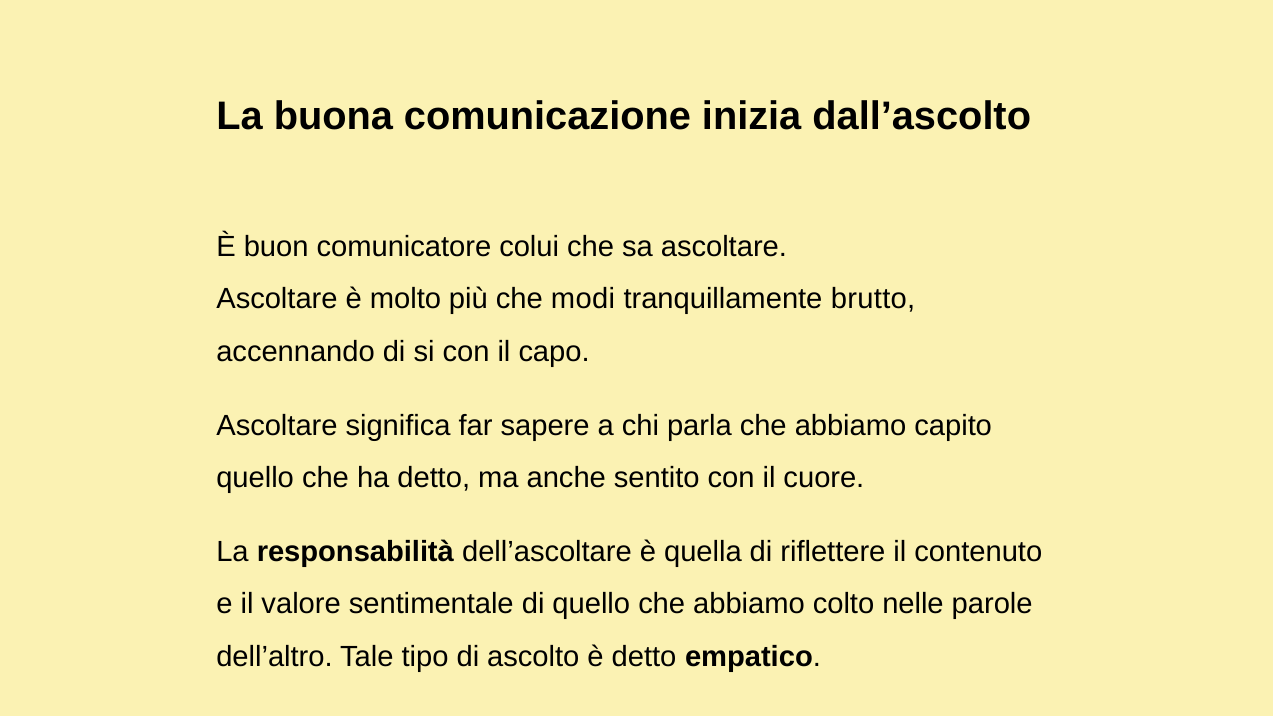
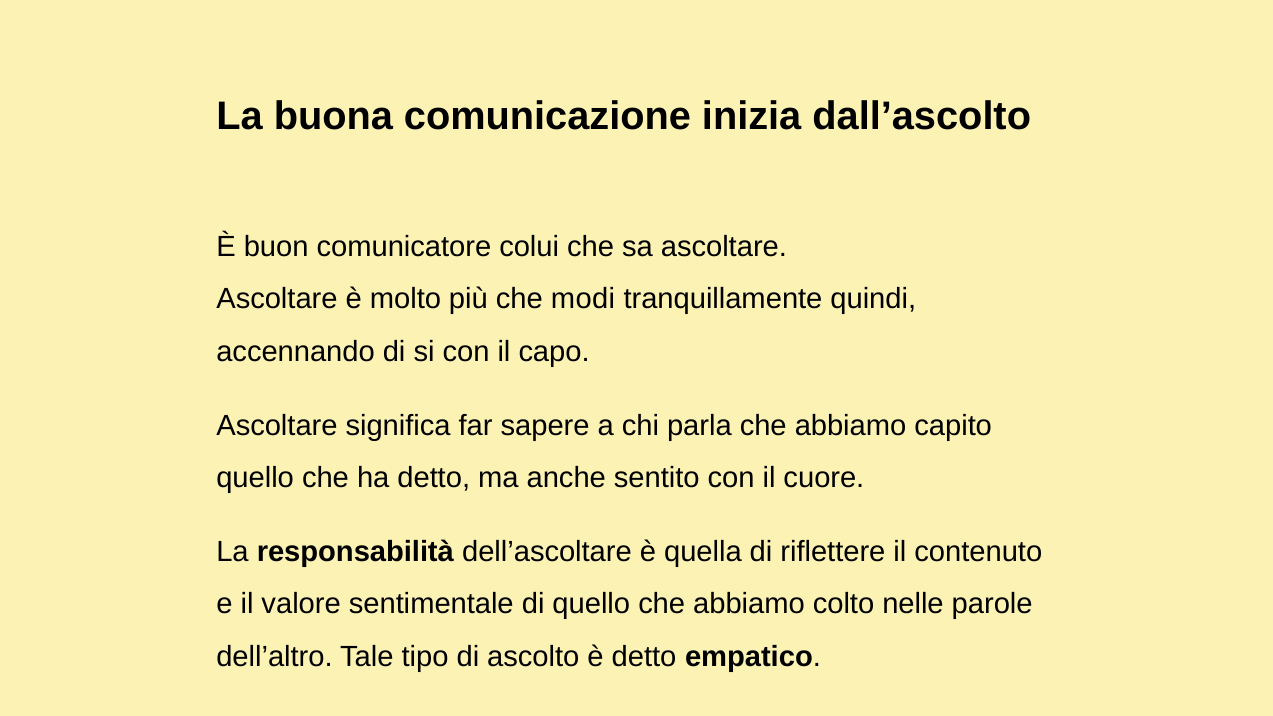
brutto: brutto -> quindi
